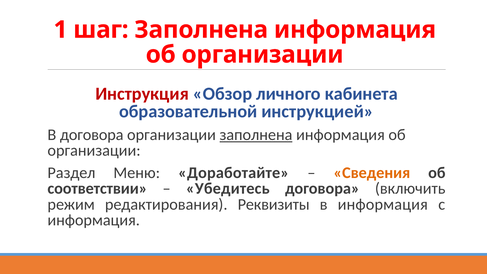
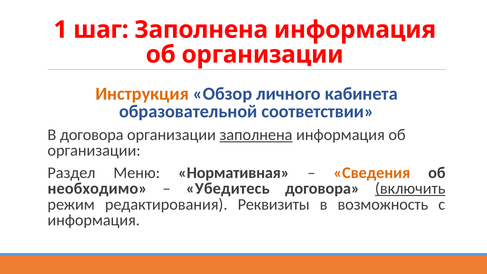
Инструкция colour: red -> orange
инструкцией: инструкцией -> соответствии
Доработайте: Доработайте -> Нормативная
соответствии: соответствии -> необходимо
включить underline: none -> present
в информация: информация -> возможность
